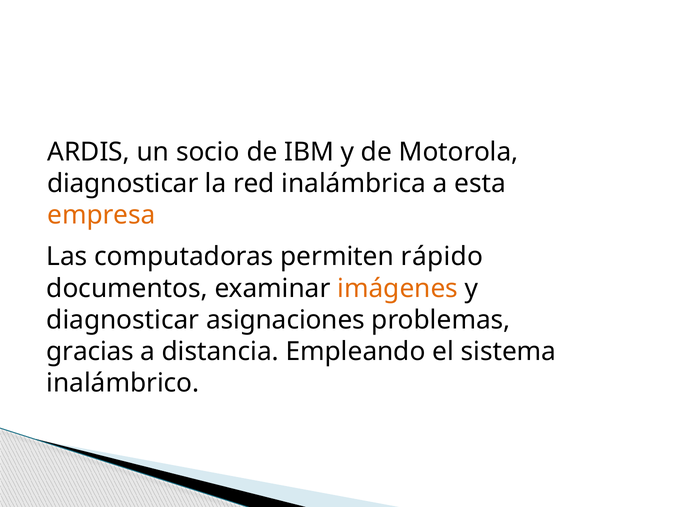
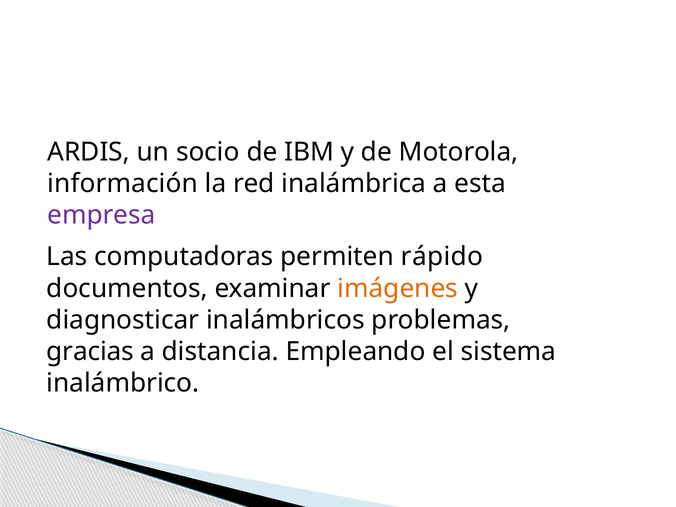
diagnosticar at (123, 184): diagnosticar -> información
empresa colour: orange -> purple
asignaciones: asignaciones -> inalámbricos
